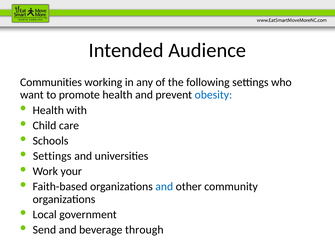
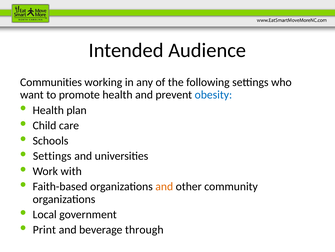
with: with -> plan
your: your -> with
and at (164, 186) colour: blue -> orange
Send: Send -> Print
